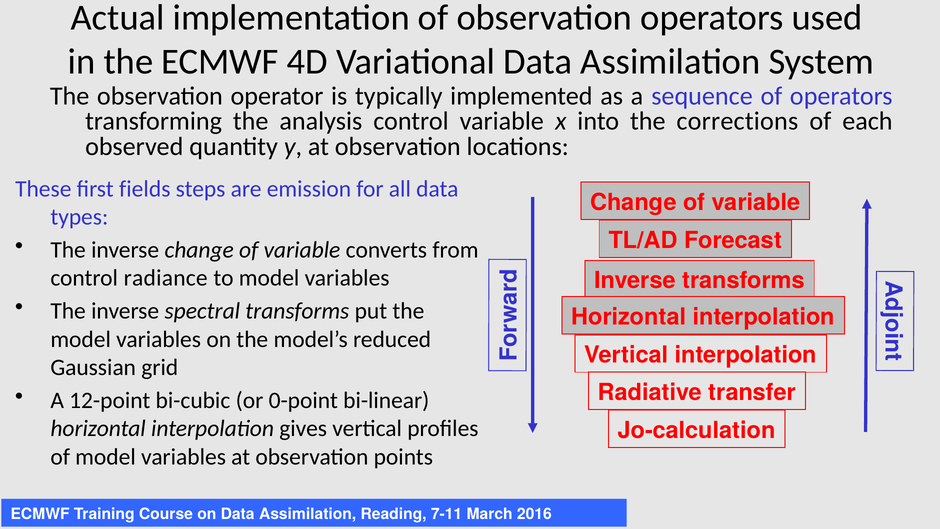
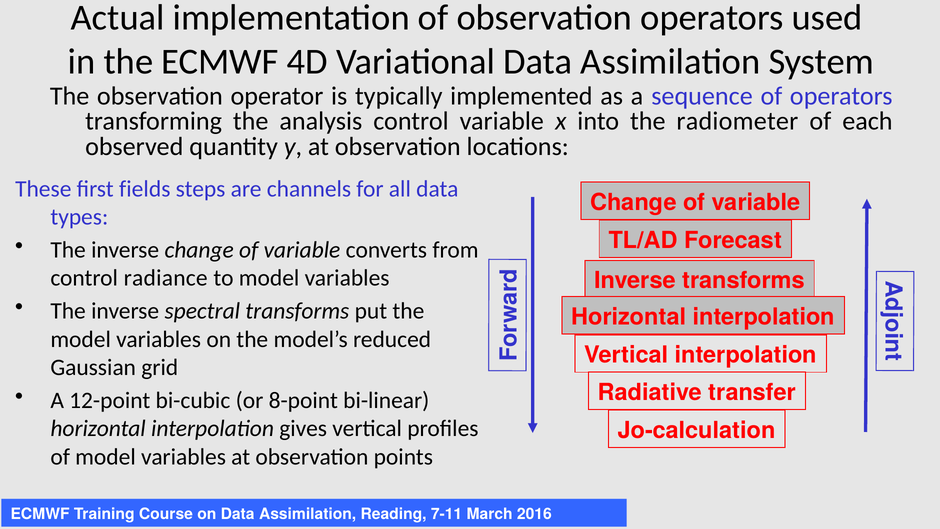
corrections: corrections -> radiometer
emission: emission -> channels
0-point: 0-point -> 8-point
